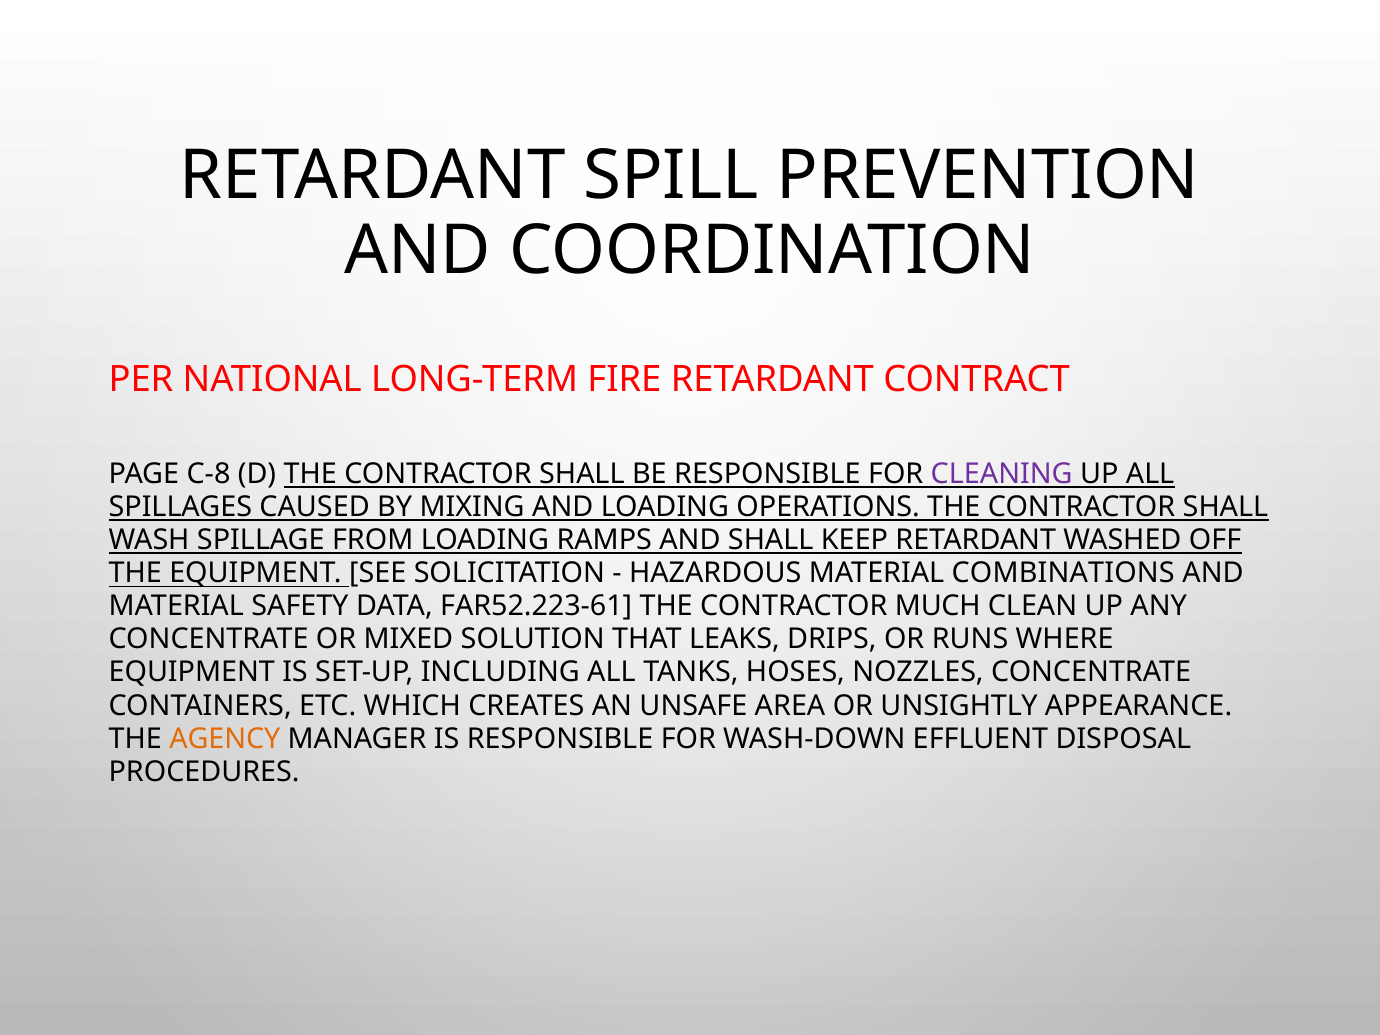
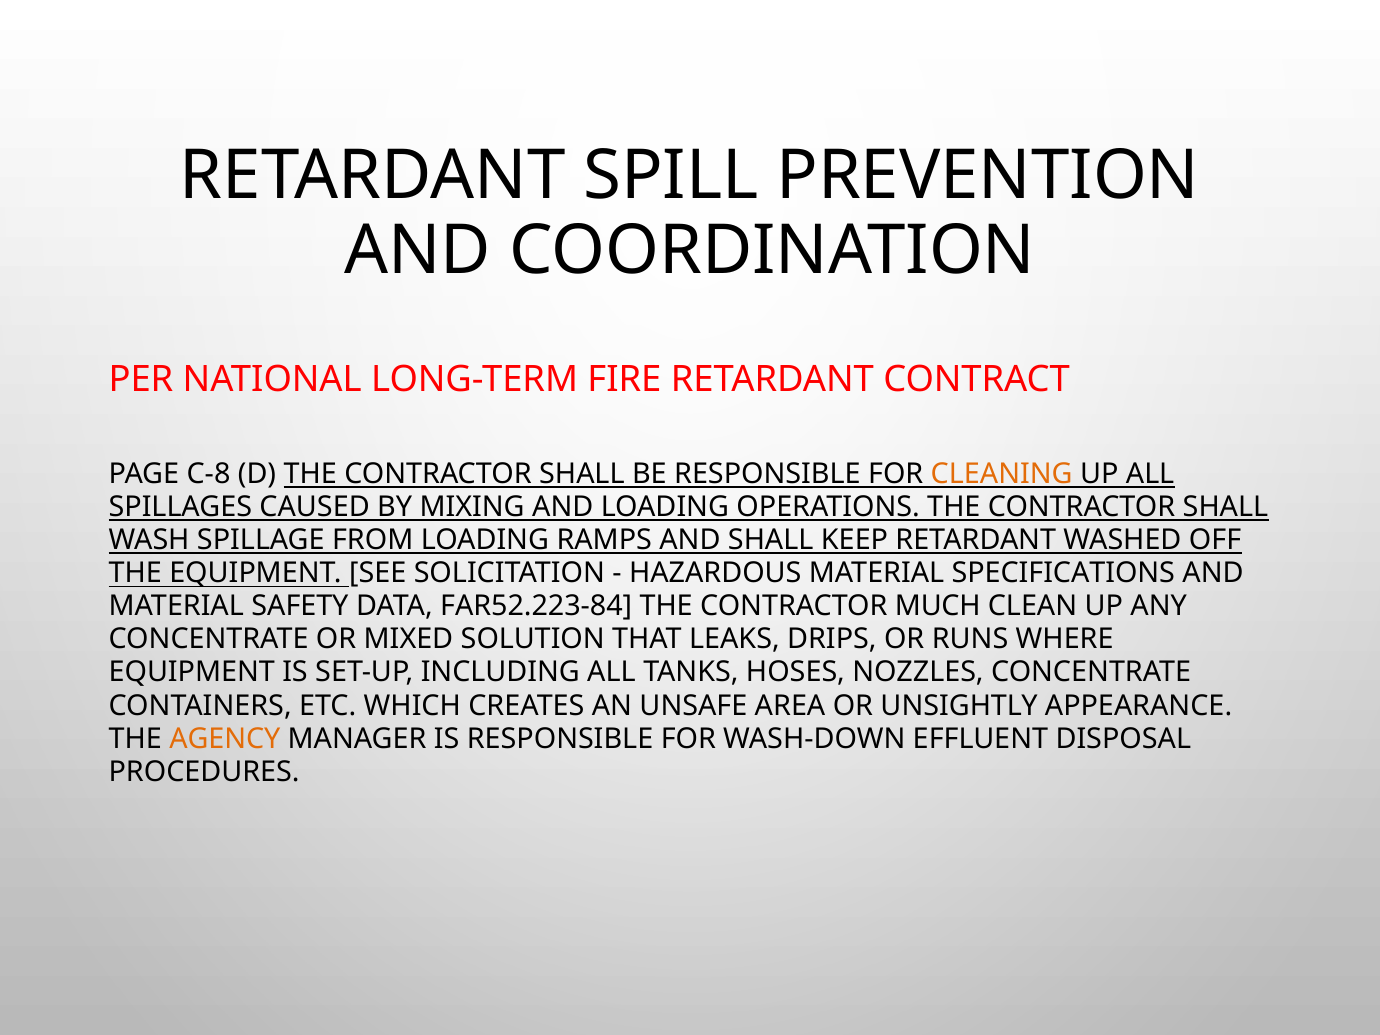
CLEANING colour: purple -> orange
COMBINATIONS: COMBINATIONS -> SPECIFICATIONS
FAR52.223-61: FAR52.223-61 -> FAR52.223-84
